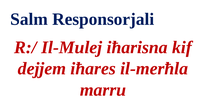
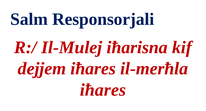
marru at (103, 90): marru -> iħares
